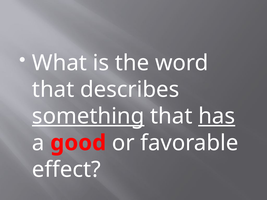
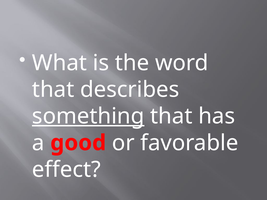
has underline: present -> none
